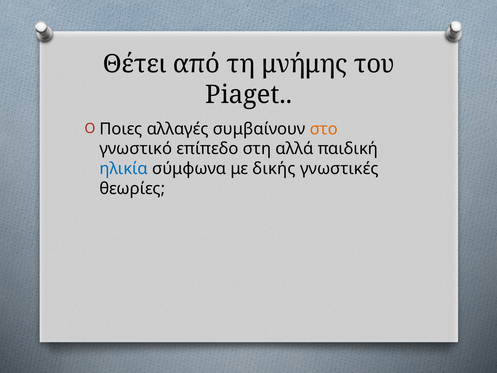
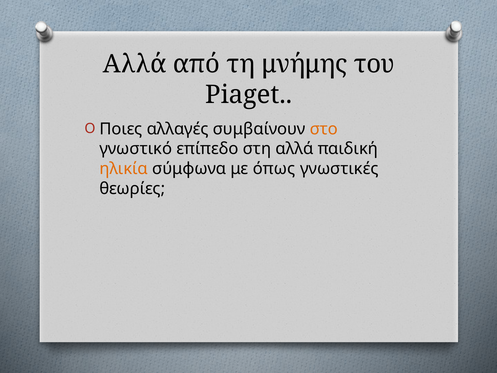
Θέτει at (135, 64): Θέτει -> Αλλά
ηλικία colour: blue -> orange
δικής: δικής -> όπως
